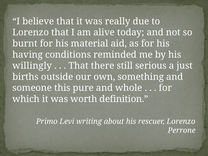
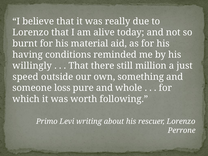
serious: serious -> million
births: births -> speed
this: this -> loss
definition: definition -> following
